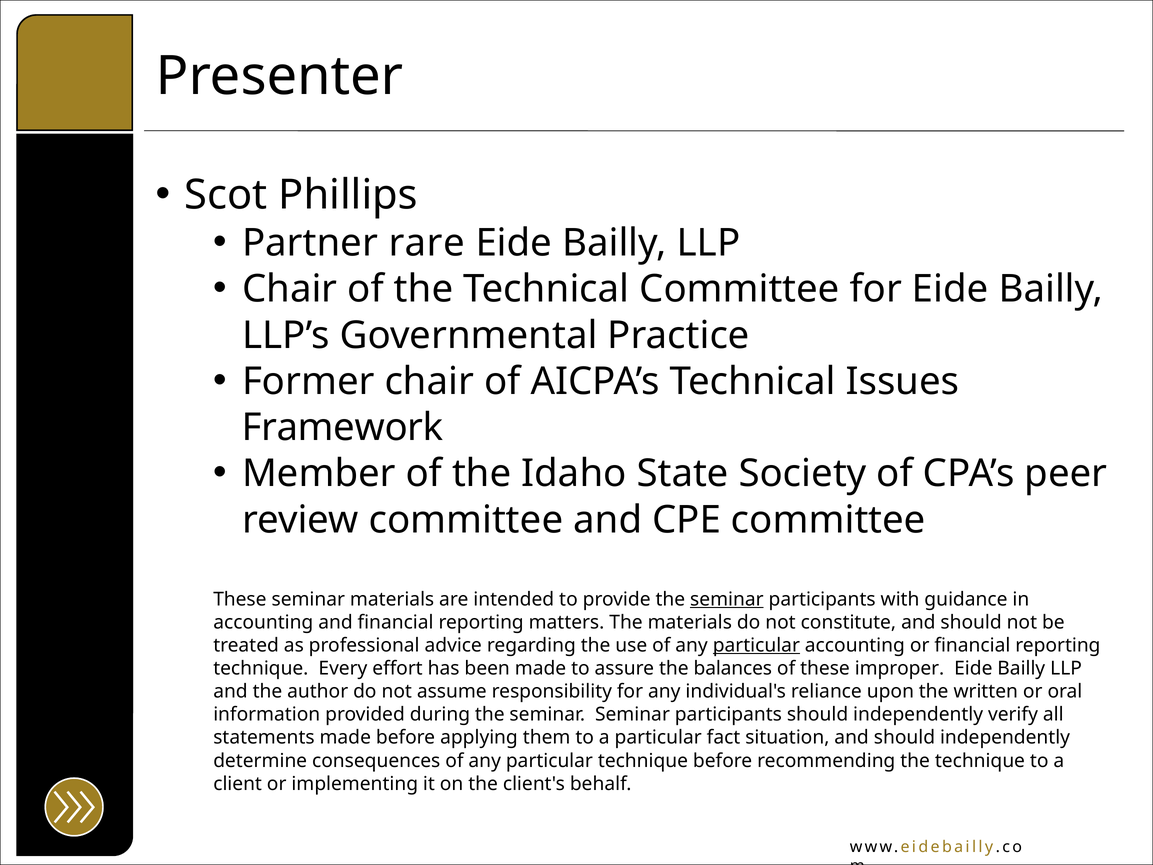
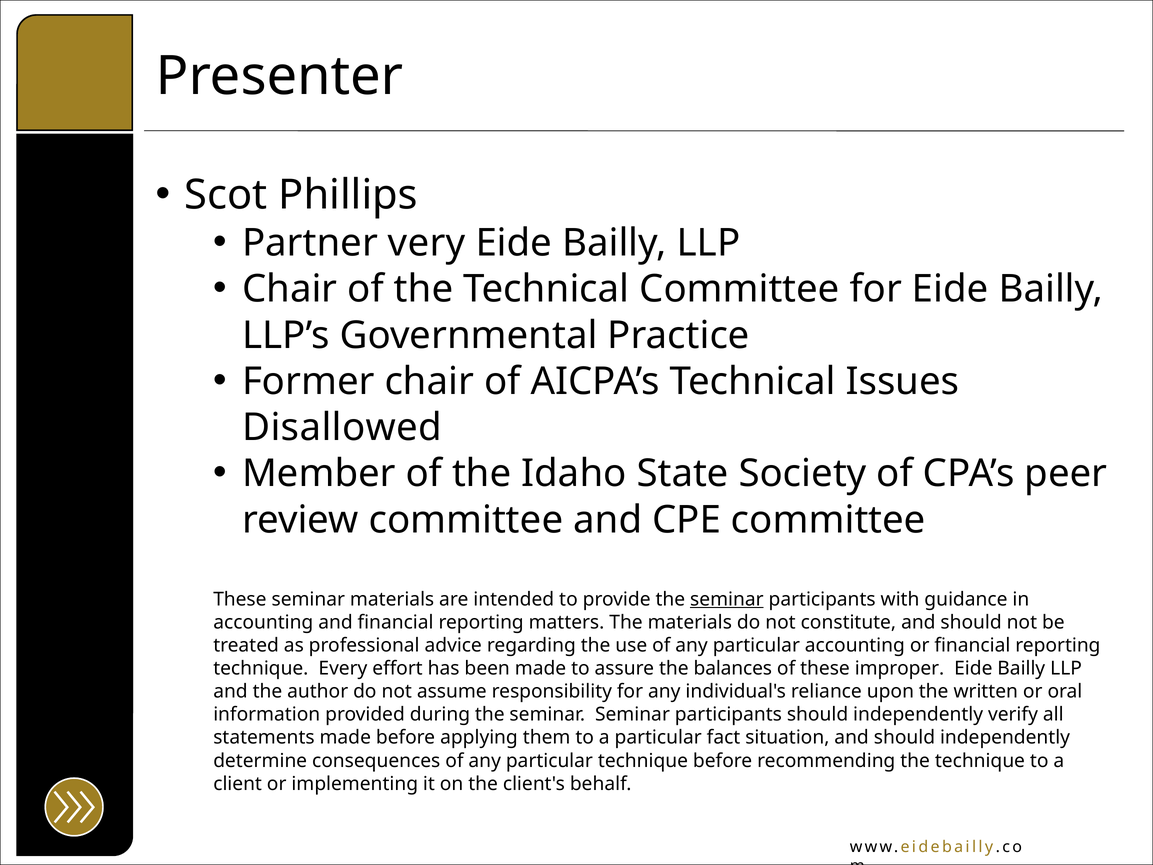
rare: rare -> very
Framework: Framework -> Disallowed
particular at (756, 645) underline: present -> none
